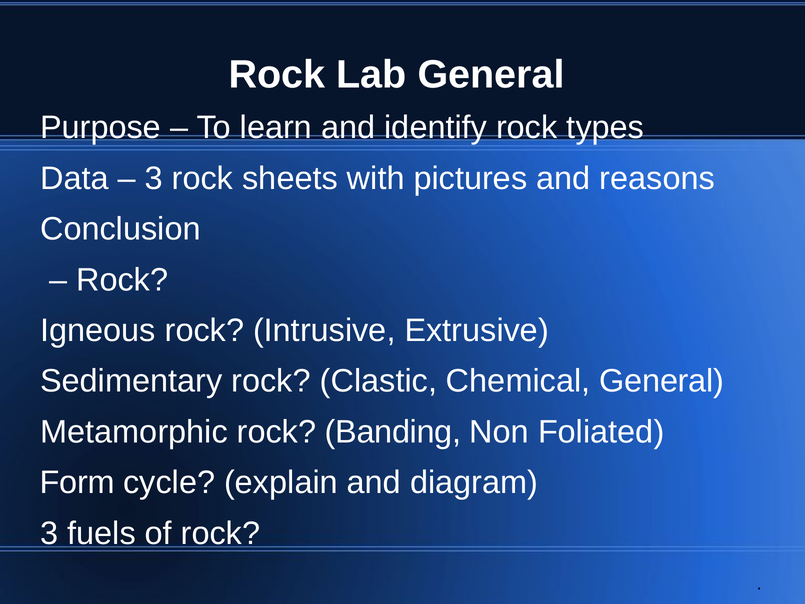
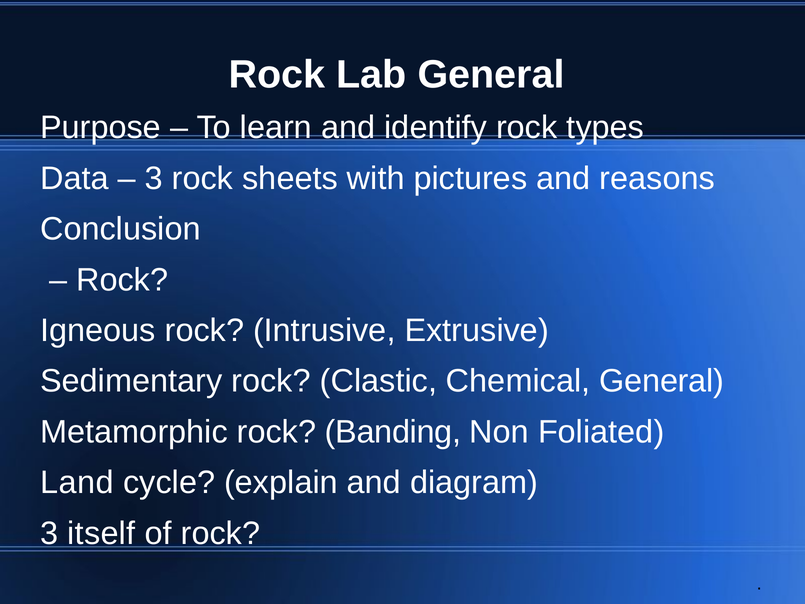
Form: Form -> Land
fuels: fuels -> itself
